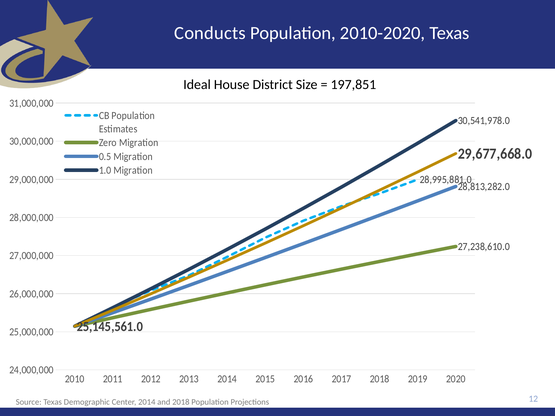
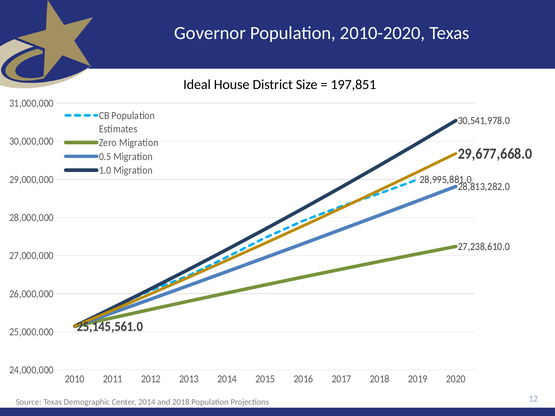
Conducts: Conducts -> Governor
